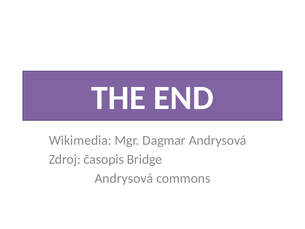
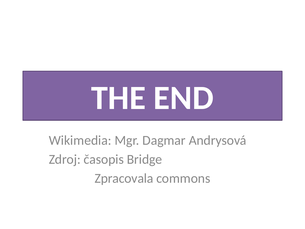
Andrysová at (124, 178): Andrysová -> Zpracovala
